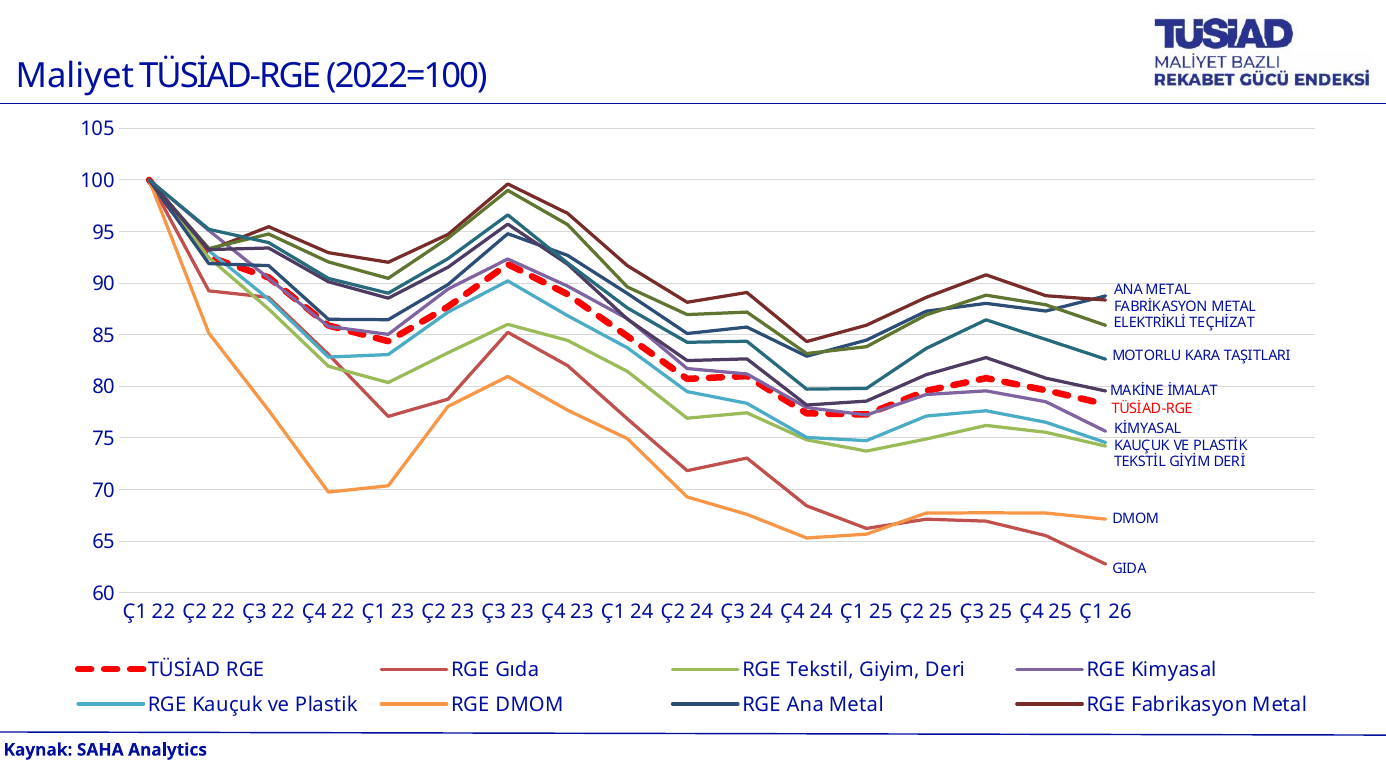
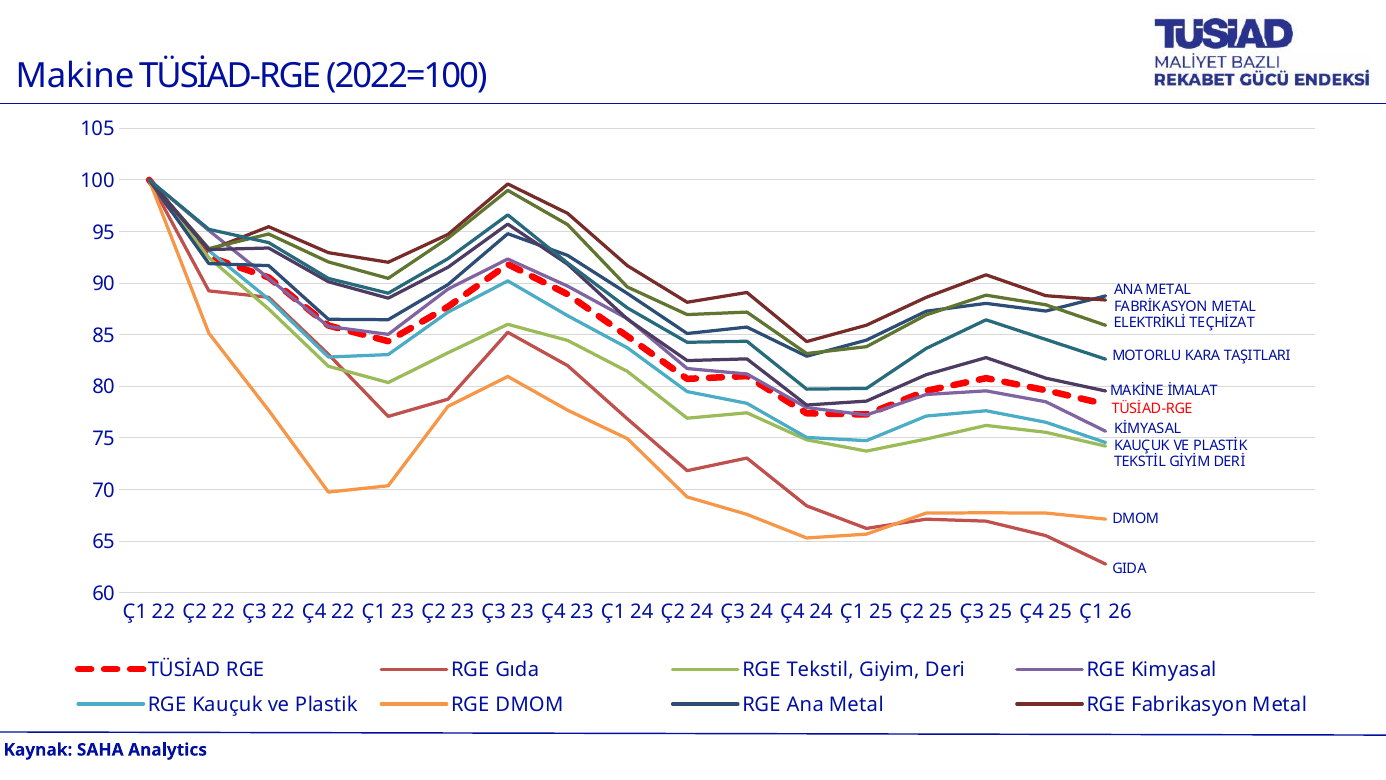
Maliyet: Maliyet -> Makine
